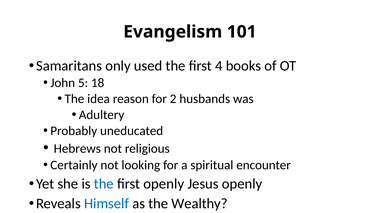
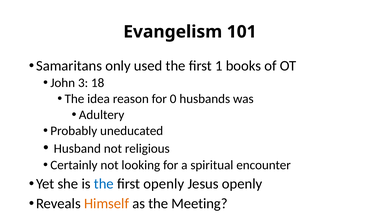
4: 4 -> 1
5: 5 -> 3
2: 2 -> 0
Hebrews: Hebrews -> Husband
Himself colour: blue -> orange
Wealthy: Wealthy -> Meeting
